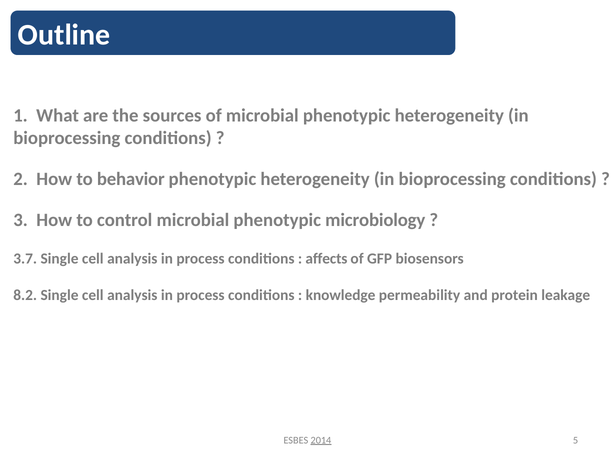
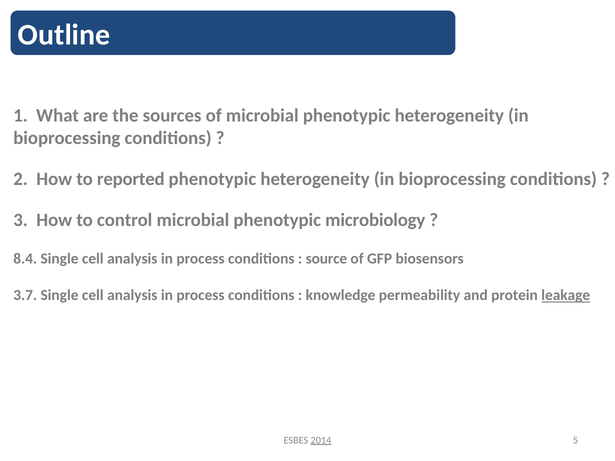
behavior: behavior -> reported
3.7: 3.7 -> 8.4
affects: affects -> source
8.2: 8.2 -> 3.7
leakage underline: none -> present
